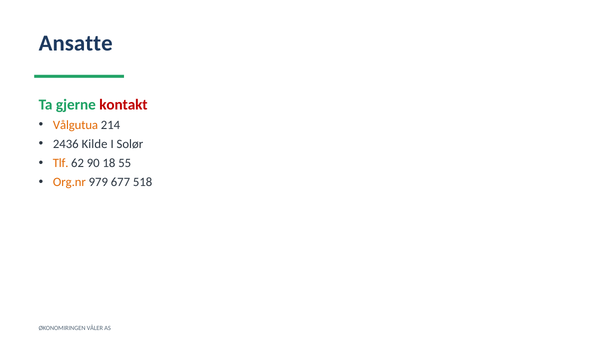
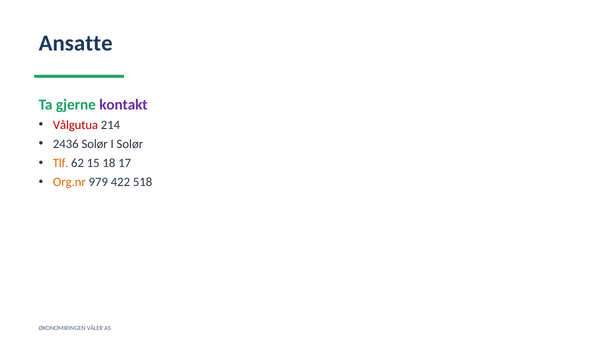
kontakt colour: red -> purple
Vålgutua colour: orange -> red
2436 Kilde: Kilde -> Solør
90: 90 -> 15
55: 55 -> 17
677: 677 -> 422
